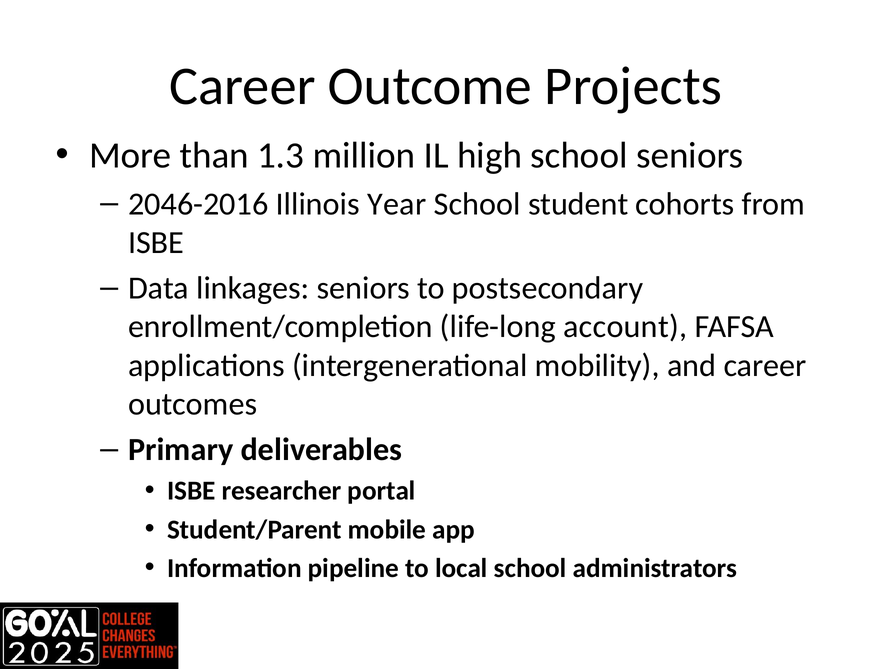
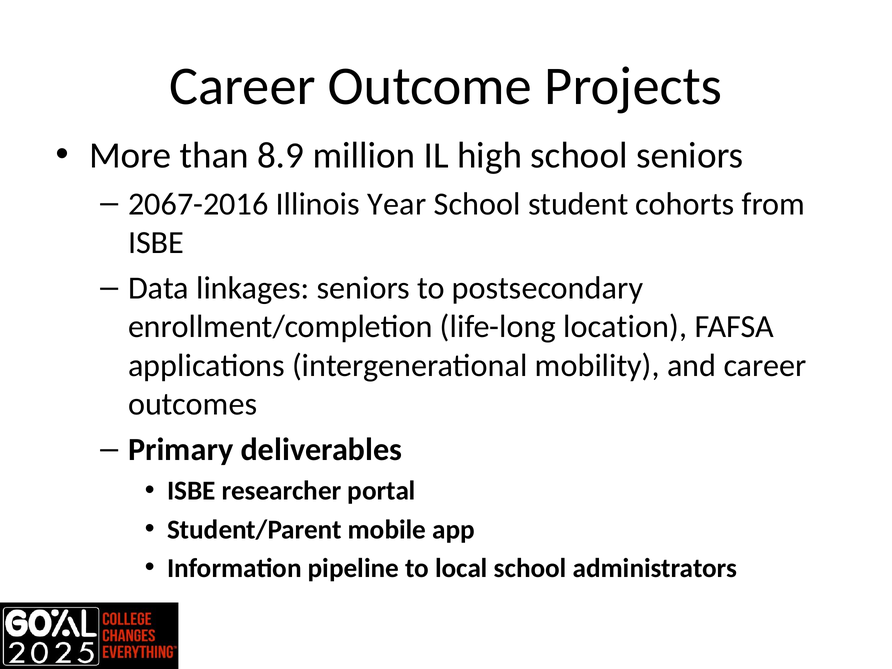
1.3: 1.3 -> 8.9
2046-2016: 2046-2016 -> 2067-2016
account: account -> location
